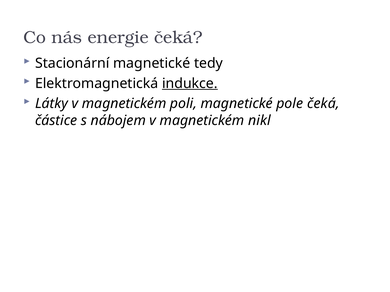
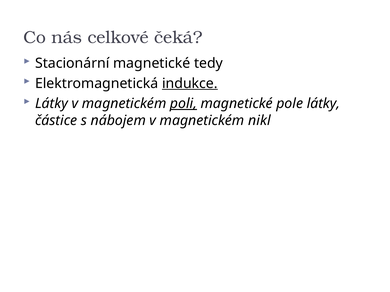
energie: energie -> celkové
poli underline: none -> present
pole čeká: čeká -> látky
